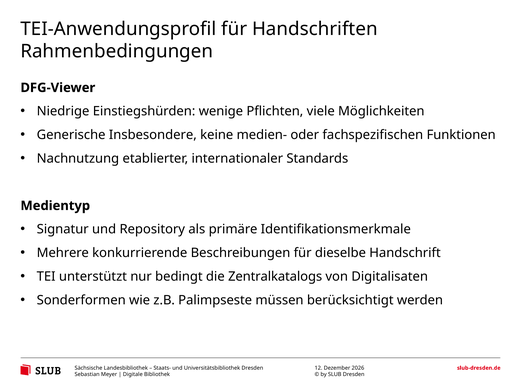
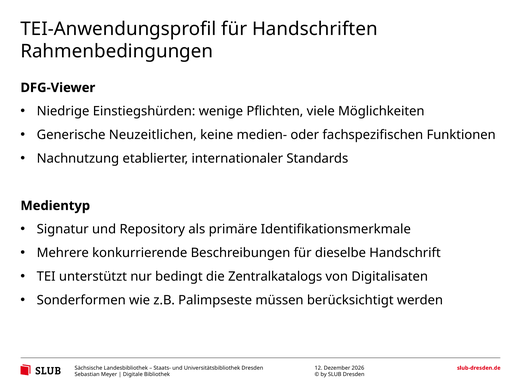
Insbesondere: Insbesondere -> Neuzeitlichen
